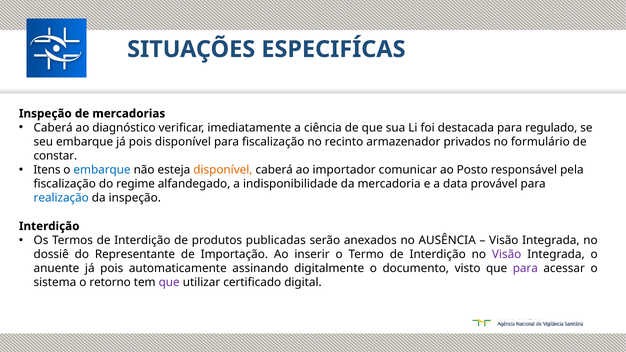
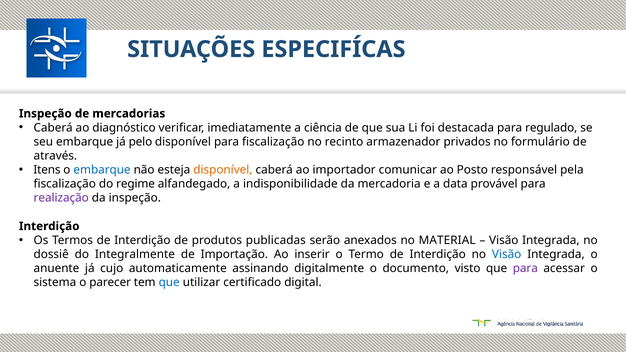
embarque já pois: pois -> pelo
constar: constar -> através
realização colour: blue -> purple
AUSÊNCIA: AUSÊNCIA -> MATERIAL
Representante: Representante -> Integralmente
Visão at (507, 254) colour: purple -> blue
anuente já pois: pois -> cujo
retorno: retorno -> parecer
que at (169, 283) colour: purple -> blue
